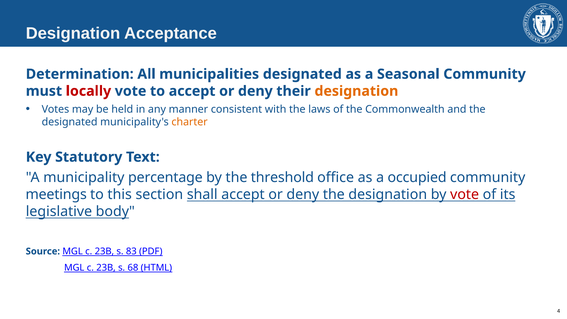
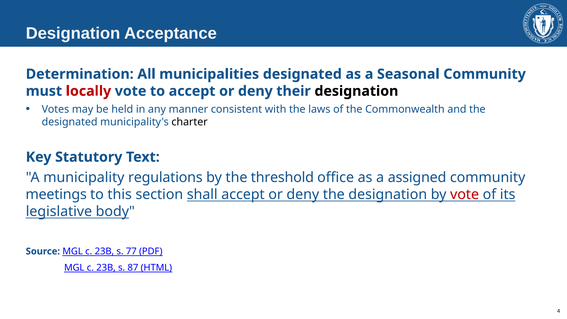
designation at (356, 91) colour: orange -> black
charter colour: orange -> black
percentage: percentage -> regulations
occupied: occupied -> assigned
83: 83 -> 77
68: 68 -> 87
